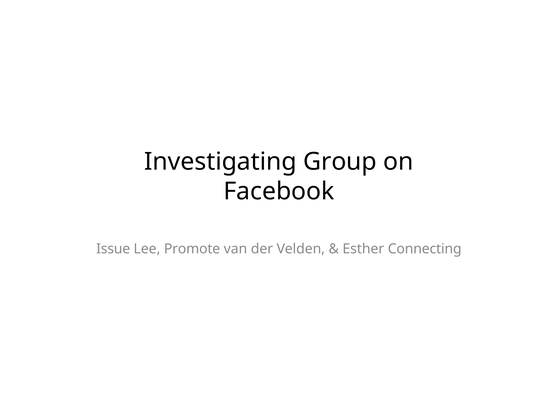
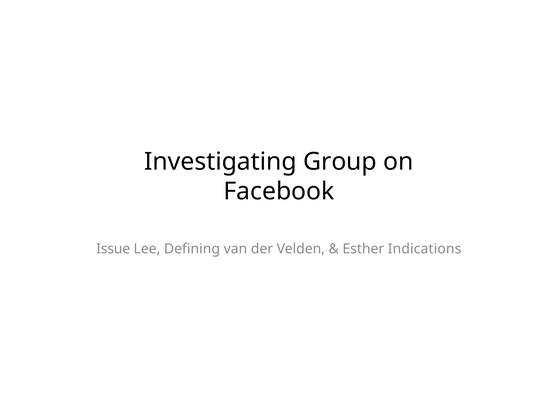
Promote: Promote -> Defining
Connecting: Connecting -> Indications
